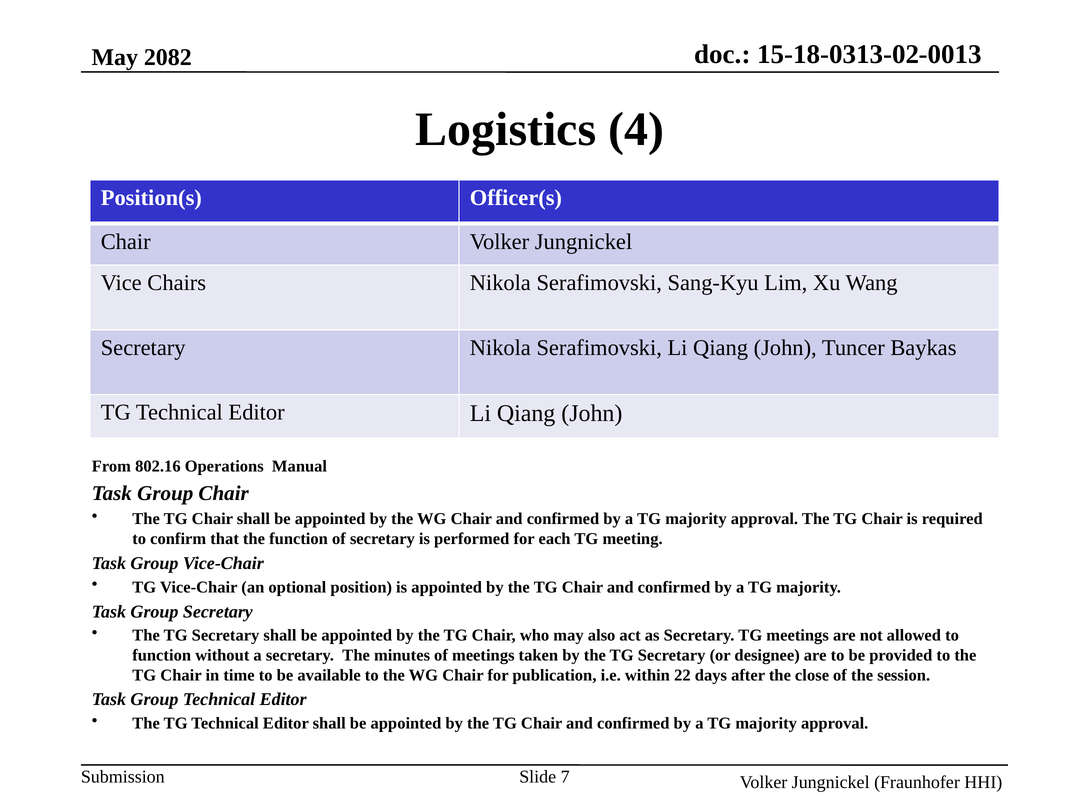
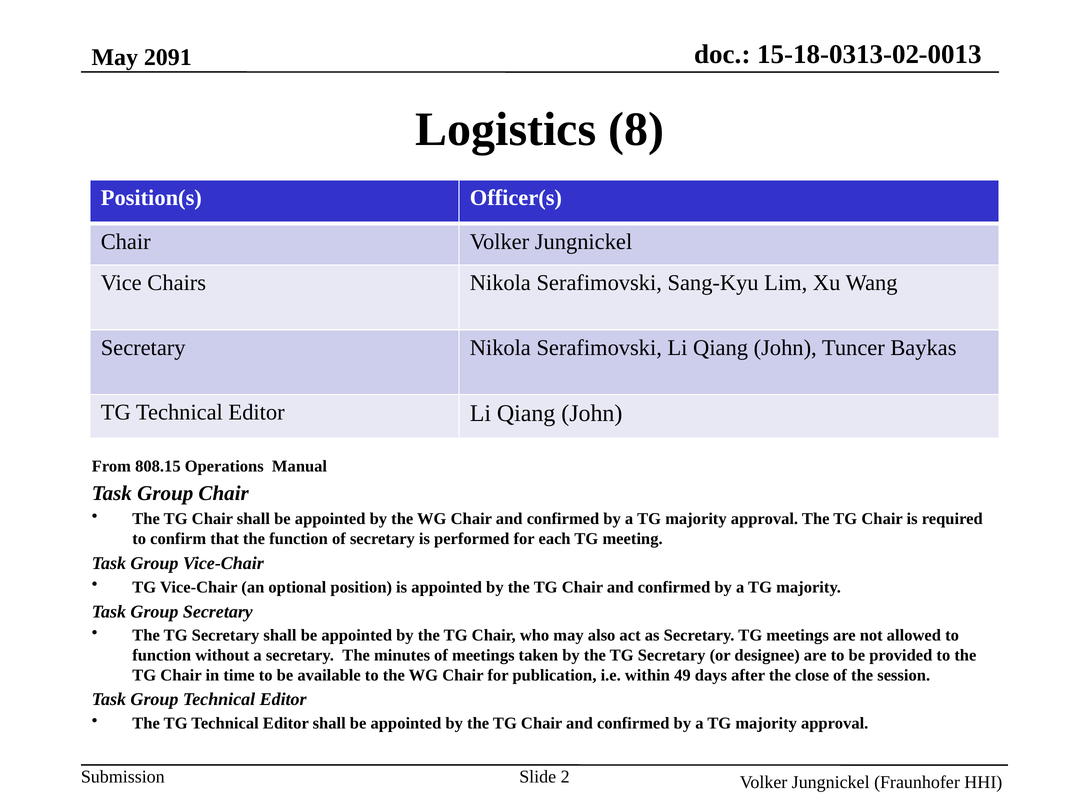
2082: 2082 -> 2091
4: 4 -> 8
802.16: 802.16 -> 808.15
22: 22 -> 49
7: 7 -> 2
